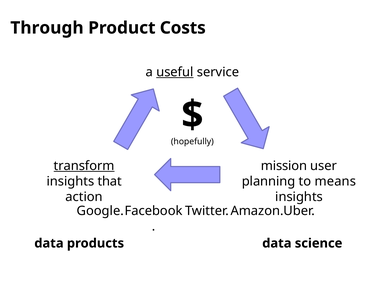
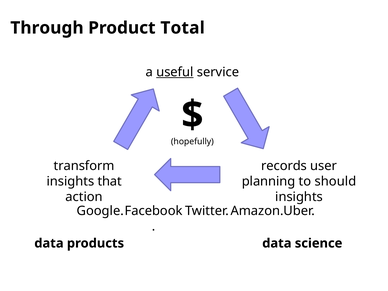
Costs: Costs -> Total
transform underline: present -> none
mission: mission -> records
means: means -> should
